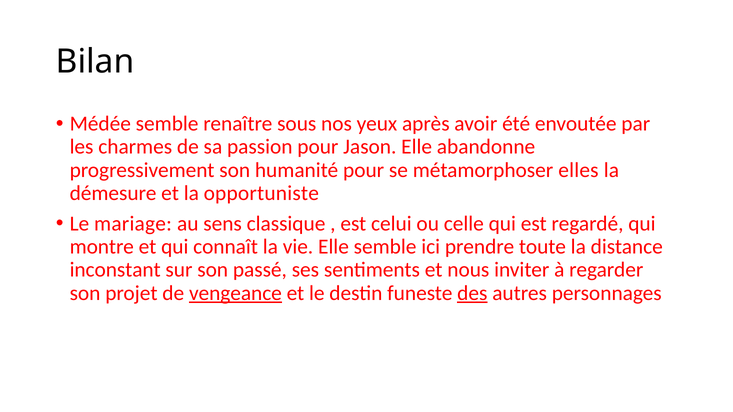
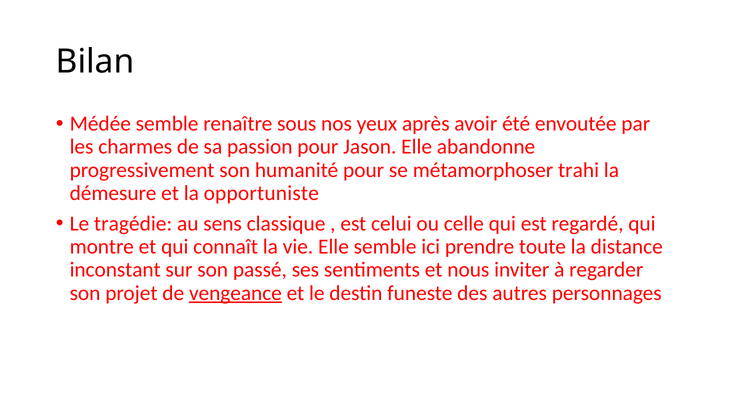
elles: elles -> trahi
mariage: mariage -> tragédie
des underline: present -> none
